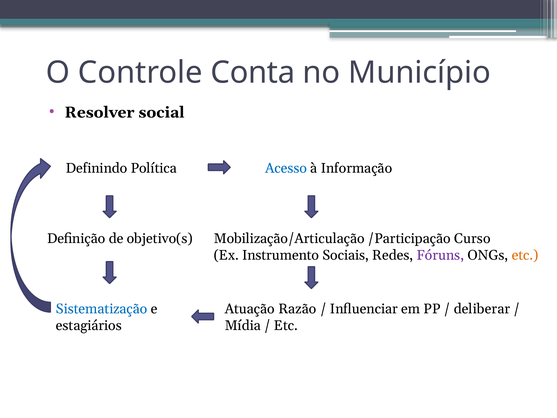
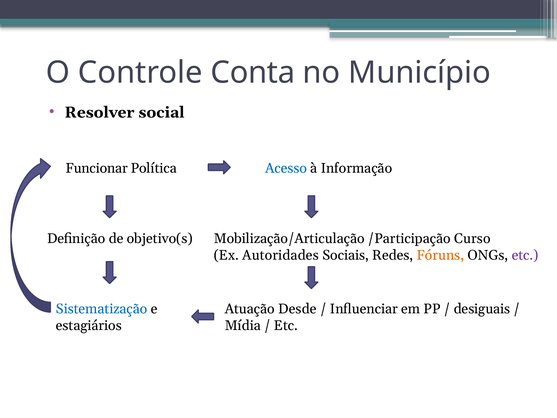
Definindo: Definindo -> Funcionar
Instrumento: Instrumento -> Autoridades
Fóruns colour: purple -> orange
etc at (525, 255) colour: orange -> purple
Razão: Razão -> Desde
deliberar: deliberar -> desiguais
